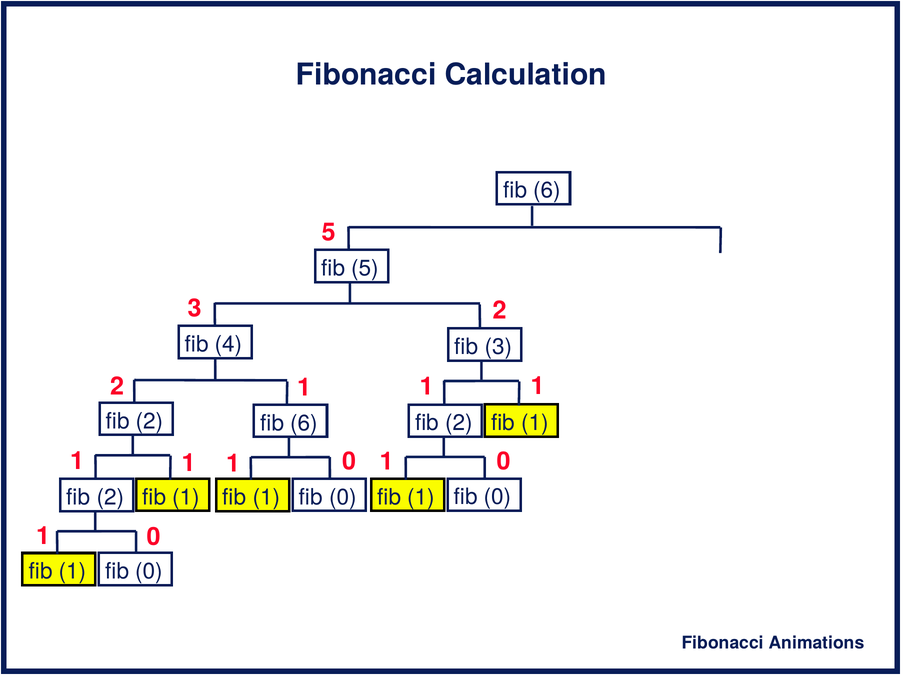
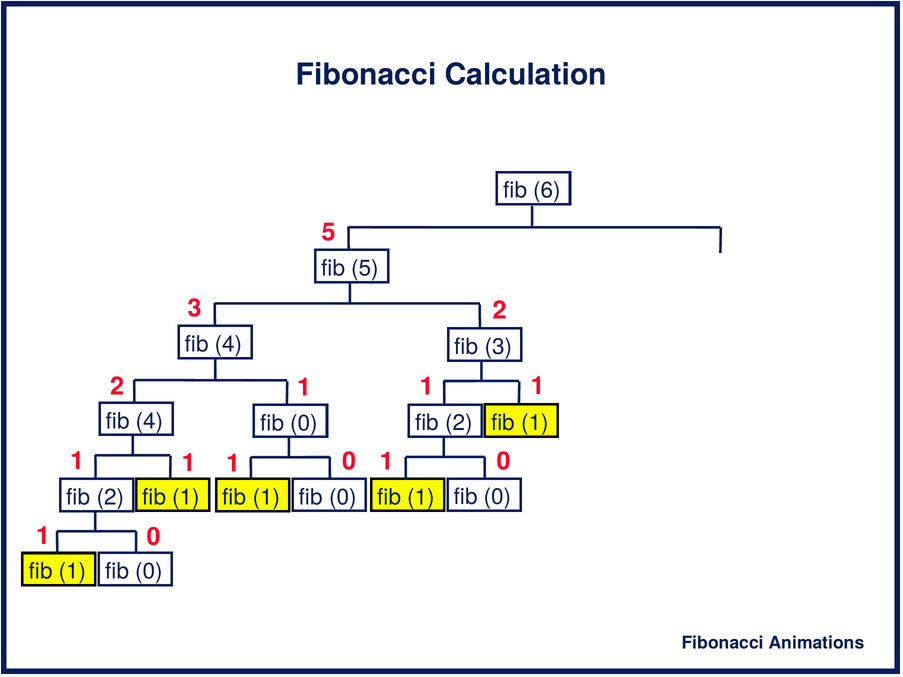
2 at (150, 421): 2 -> 4
6 at (304, 423): 6 -> 0
